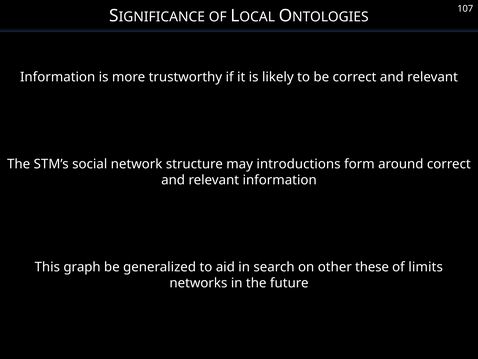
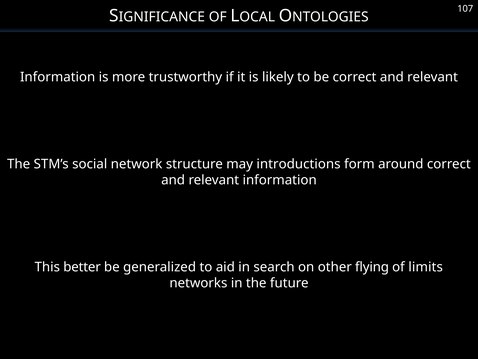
graph: graph -> better
these: these -> flying
